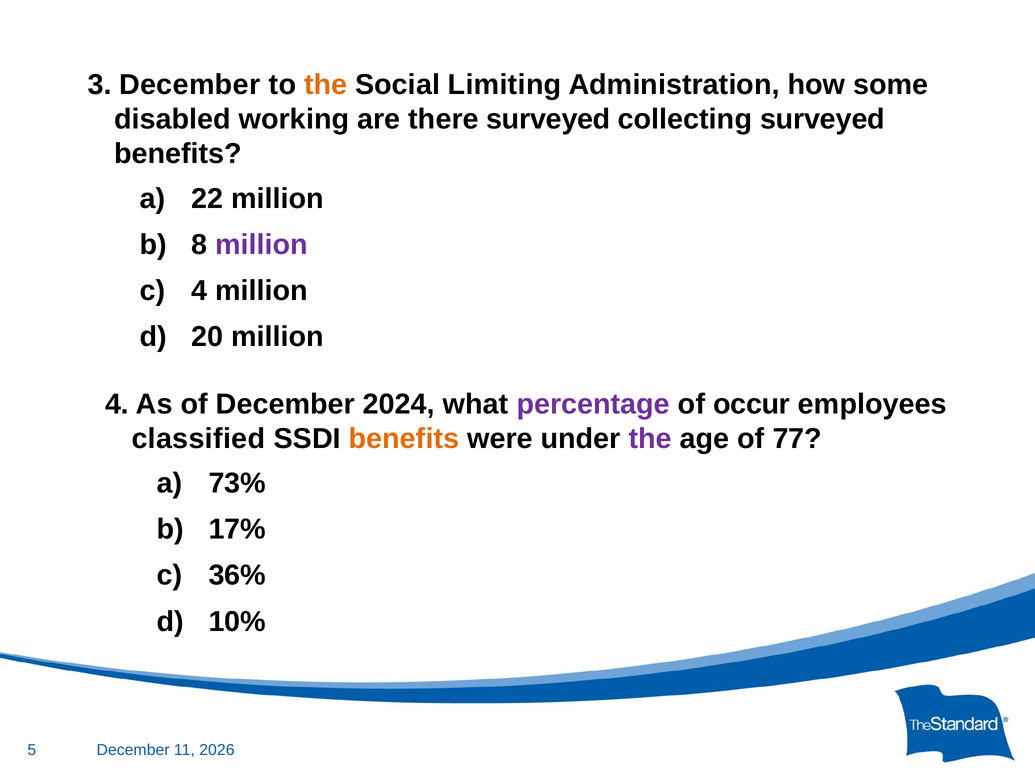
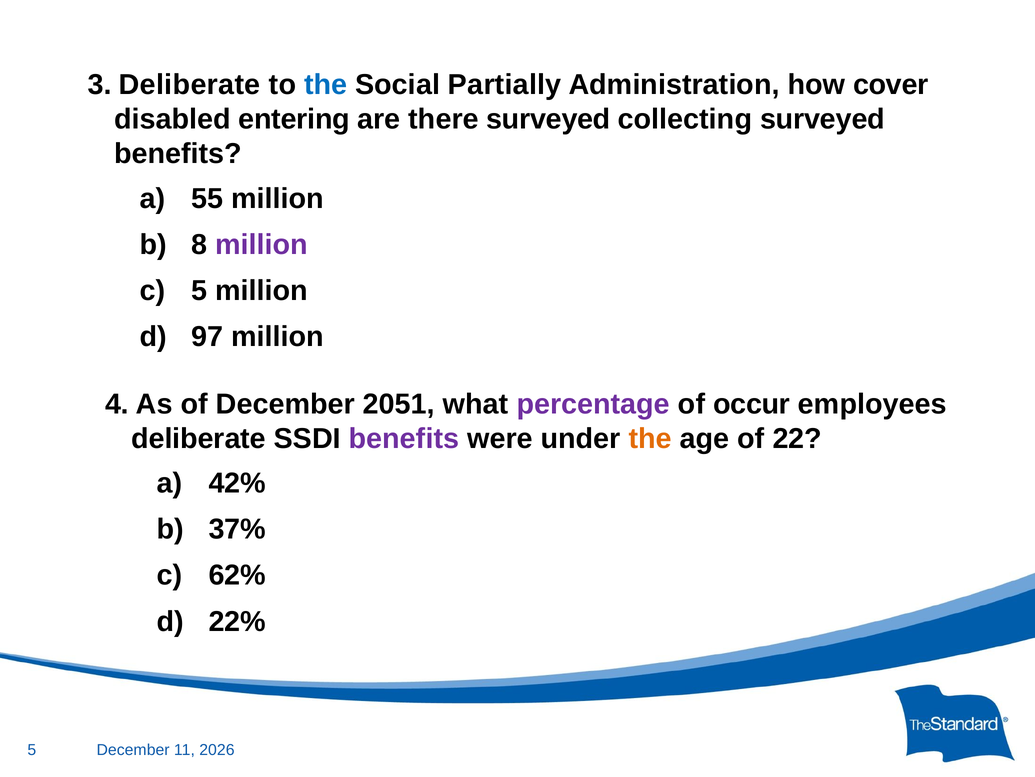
3 December: December -> Deliberate
the at (326, 85) colour: orange -> blue
Limiting: Limiting -> Partially
some: some -> cover
working: working -> entering
22: 22 -> 55
4 at (199, 290): 4 -> 5
20: 20 -> 97
2024: 2024 -> 2051
classified at (198, 438): classified -> deliberate
benefits at (404, 438) colour: orange -> purple
the at (650, 438) colour: purple -> orange
77: 77 -> 22
73%: 73% -> 42%
17%: 17% -> 37%
36%: 36% -> 62%
10%: 10% -> 22%
